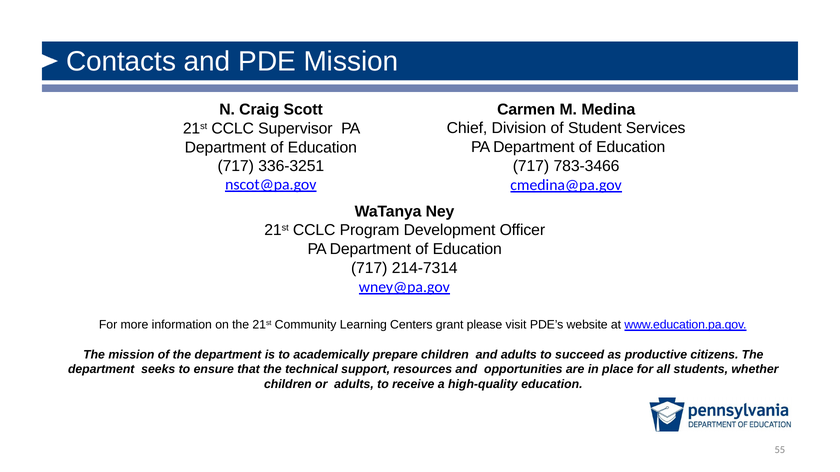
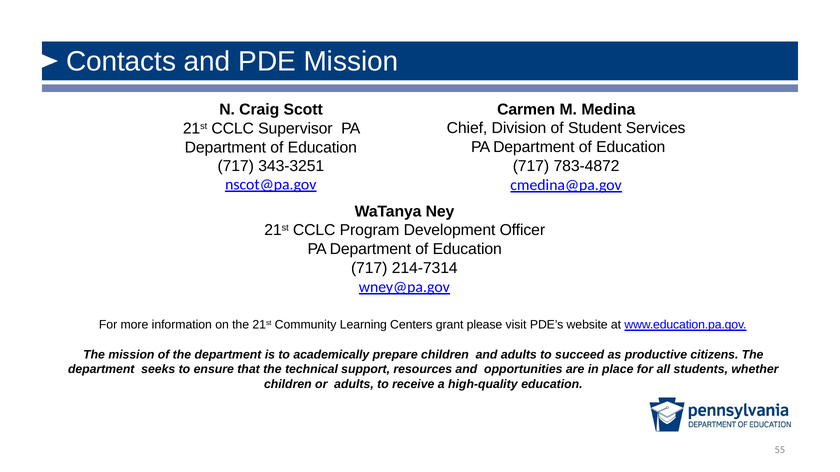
783-3466: 783-3466 -> 783-4872
336-3251: 336-3251 -> 343-3251
